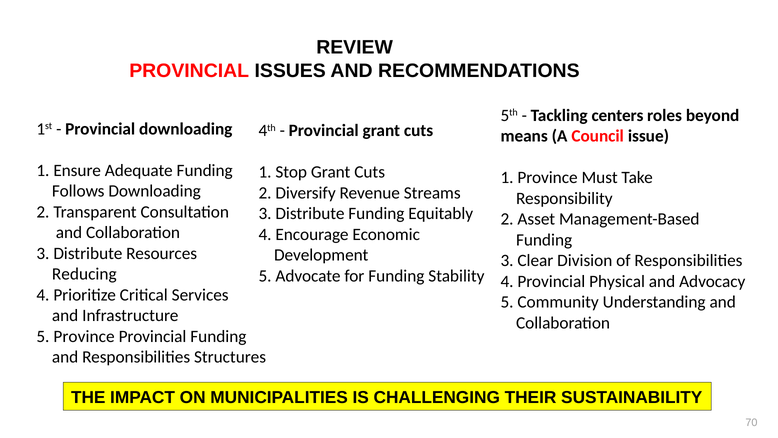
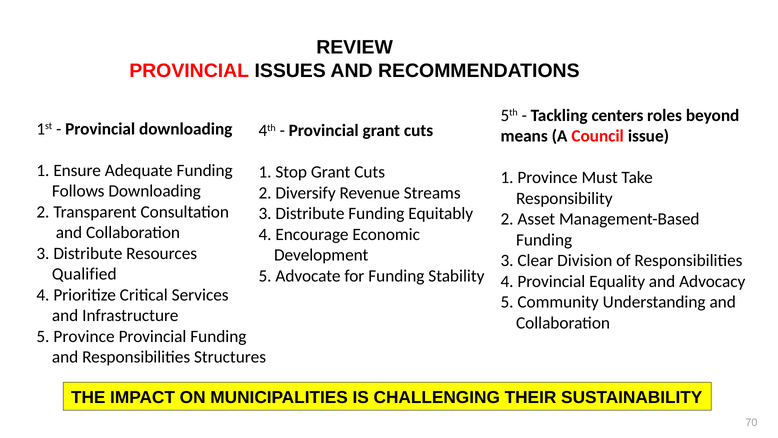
Reducing: Reducing -> Qualified
Physical: Physical -> Equality
